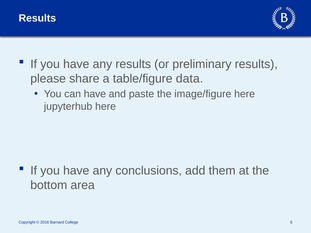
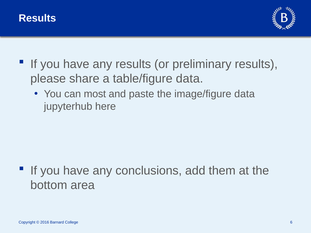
can have: have -> most
image/figure here: here -> data
